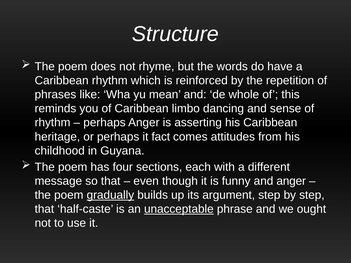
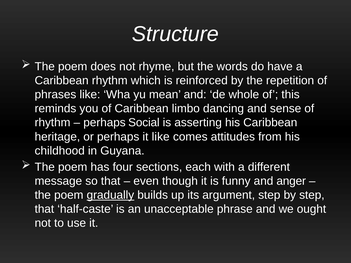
perhaps Anger: Anger -> Social
it fact: fact -> like
unacceptable underline: present -> none
